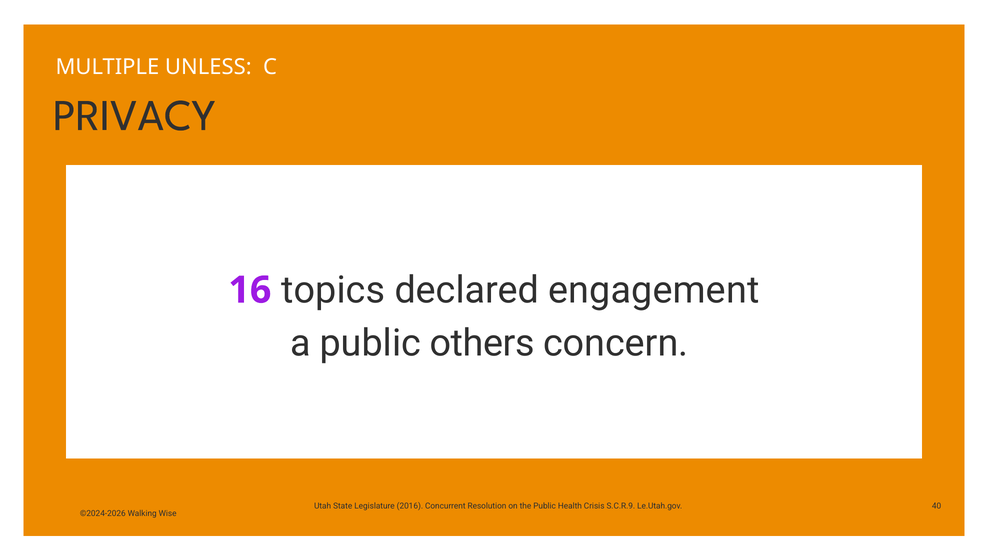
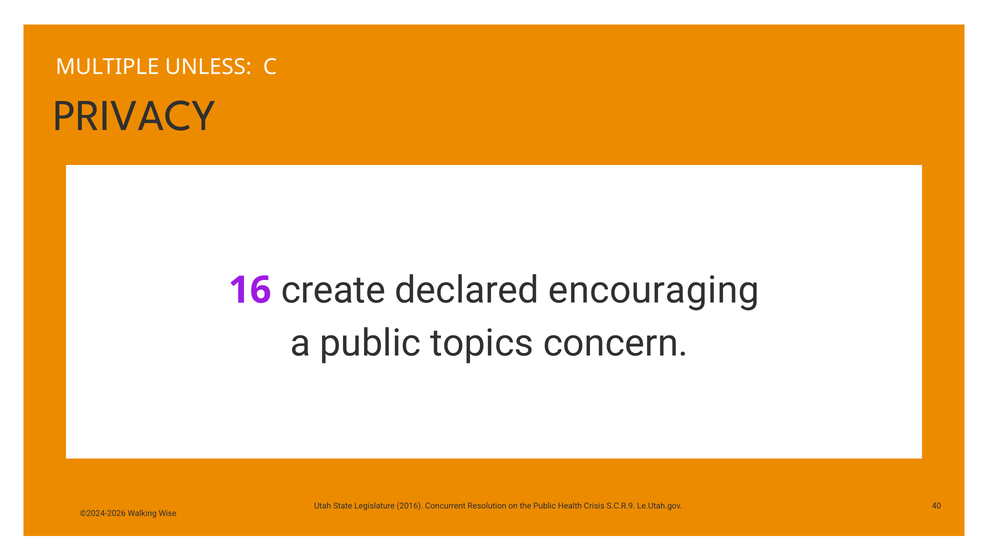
topics: topics -> create
engagement: engagement -> encouraging
others: others -> topics
